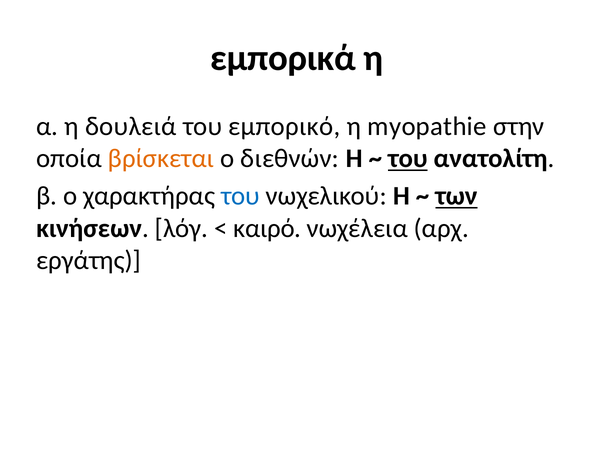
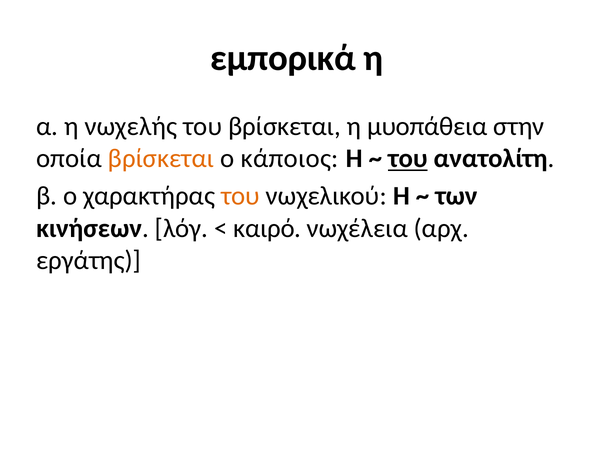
δουλειά: δουλειά -> νωχελής
του εμπορικό: εμπορικό -> βρίσκεται
myopathie: myopathie -> μυοπάθεια
διεθνών: διεθνών -> κάποιος
του at (241, 196) colour: blue -> orange
των underline: present -> none
